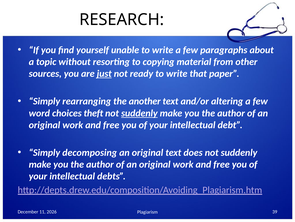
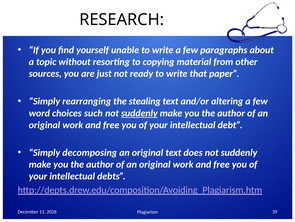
just underline: present -> none
another: another -> stealing
theft: theft -> such
